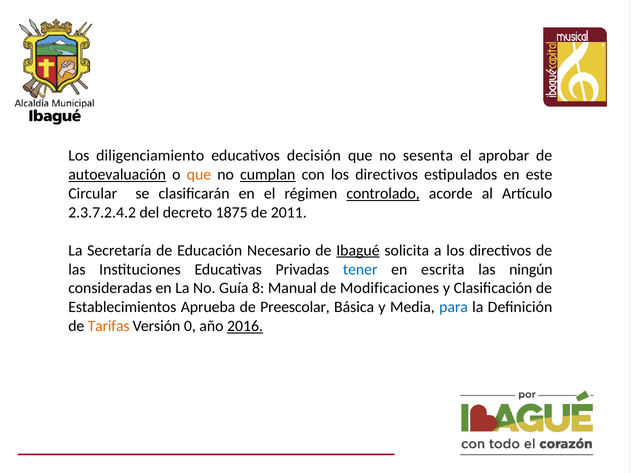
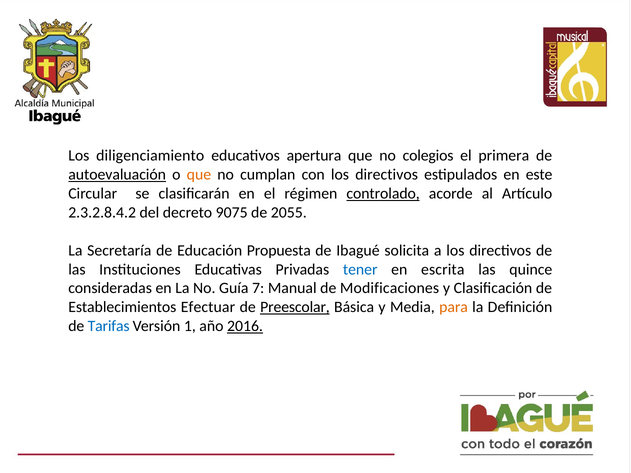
decisión: decisión -> apertura
sesenta: sesenta -> colegios
aprobar: aprobar -> primera
cumplan underline: present -> none
2.3.7.2.4.2: 2.3.7.2.4.2 -> 2.3.2.8.4.2
1875: 1875 -> 9075
2011: 2011 -> 2055
Necesario: Necesario -> Propuesta
Ibagué underline: present -> none
ningún: ningún -> quince
8: 8 -> 7
Aprueba: Aprueba -> Efectuar
Preescolar underline: none -> present
para colour: blue -> orange
Tarifas colour: orange -> blue
0: 0 -> 1
